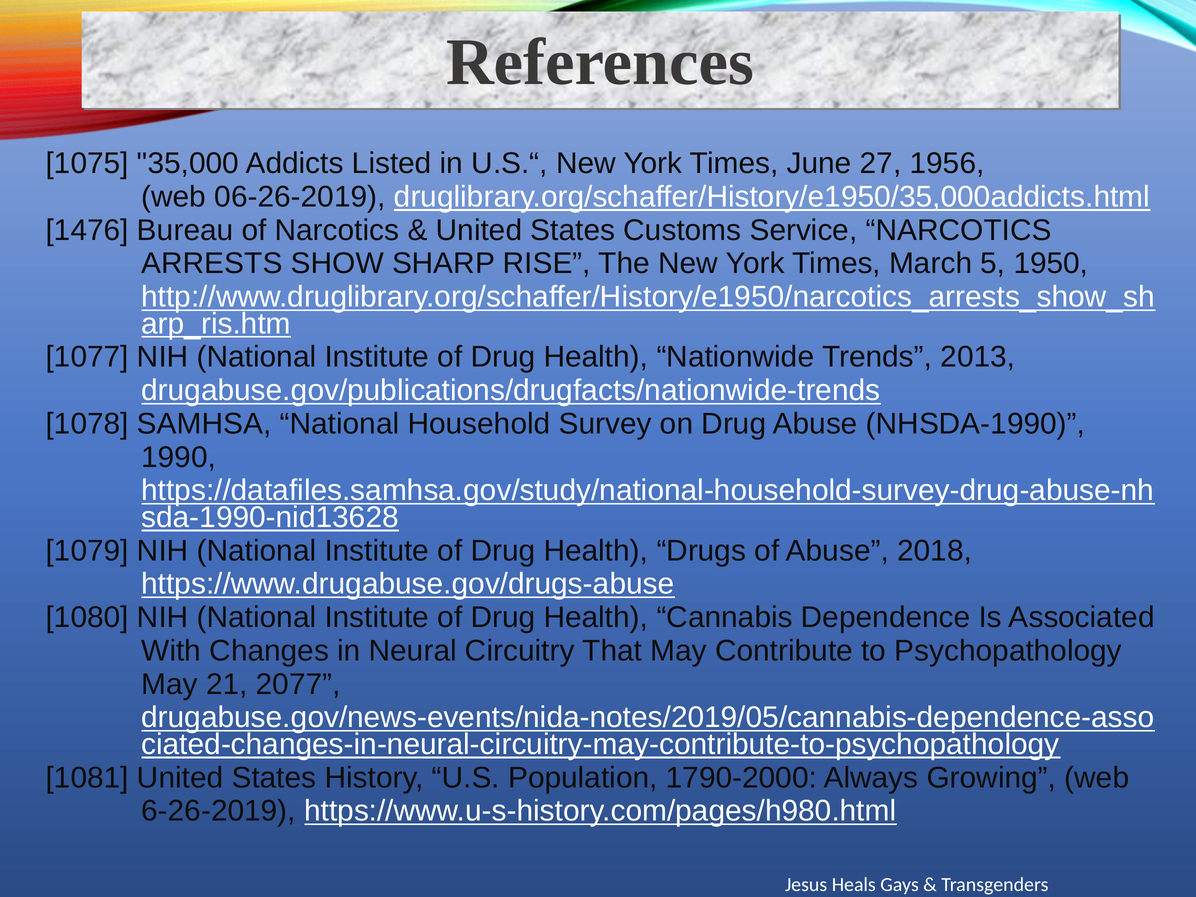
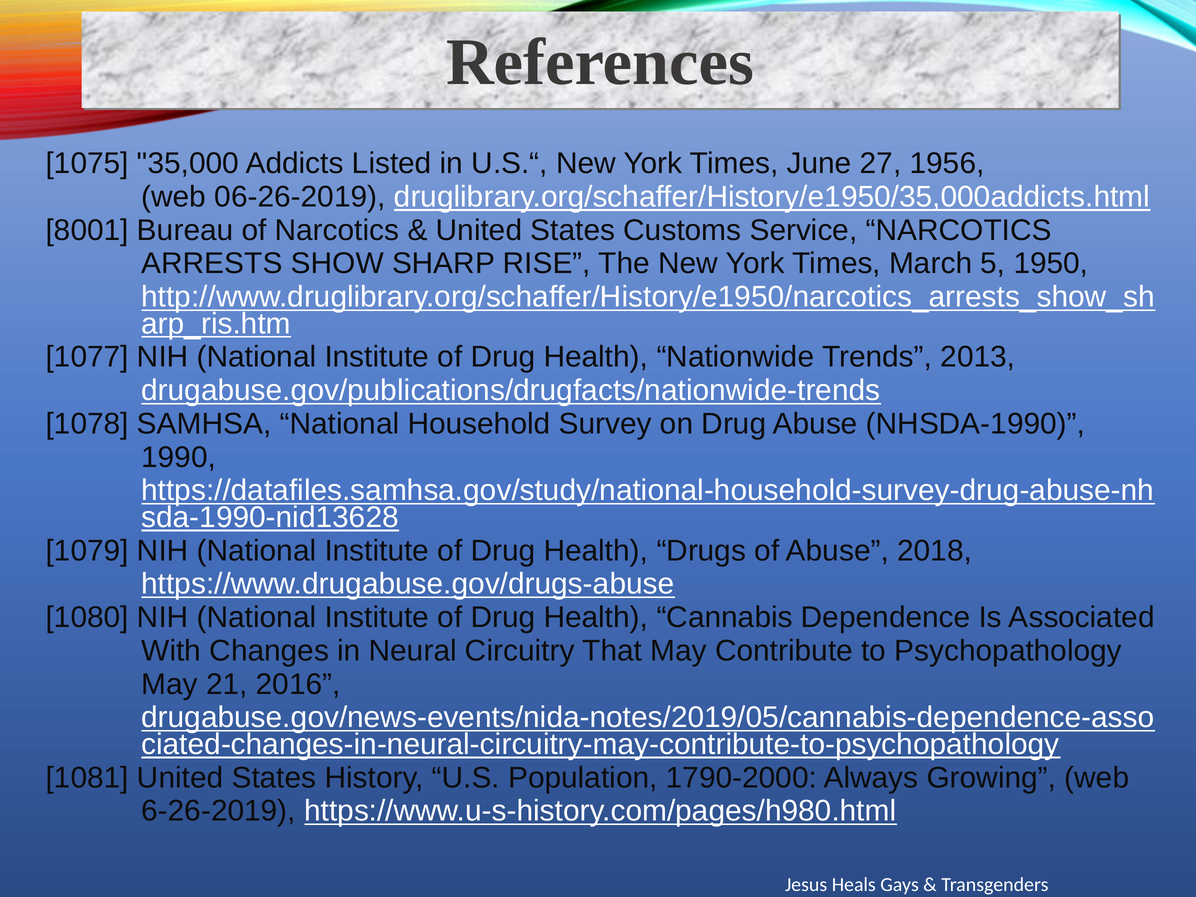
1476: 1476 -> 8001
2077: 2077 -> 2016
